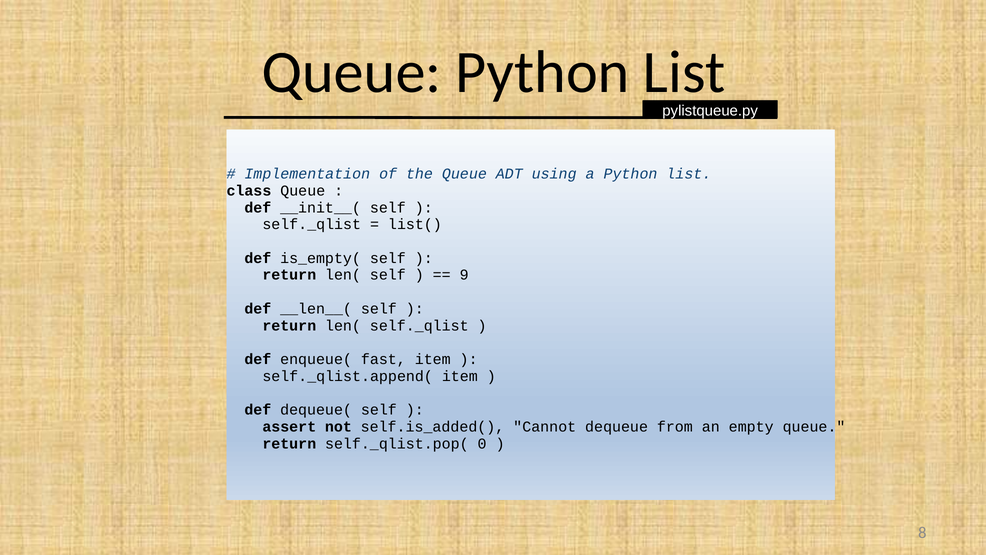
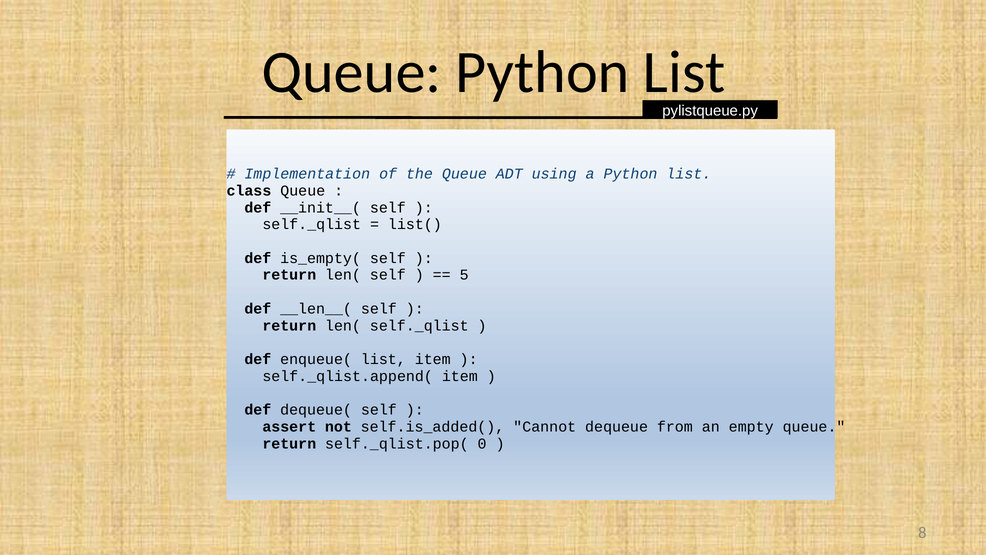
9: 9 -> 5
enqueue( fast: fast -> list
